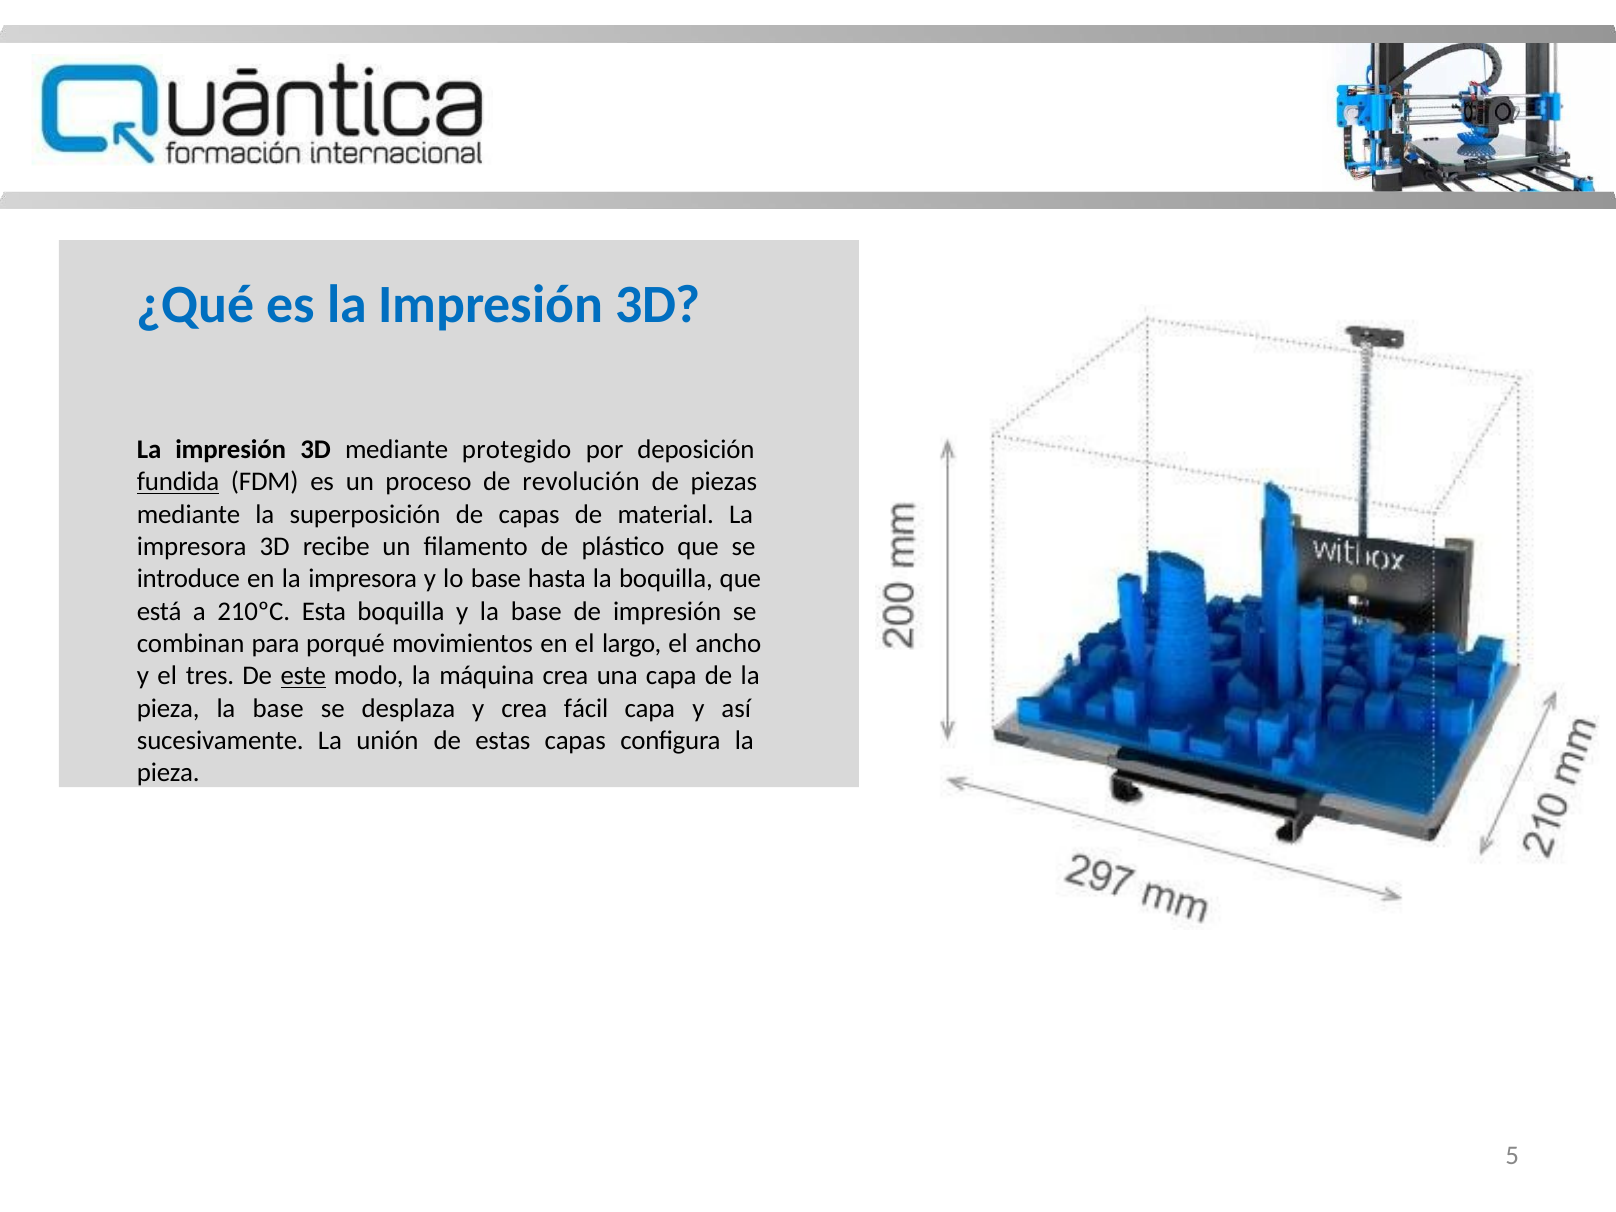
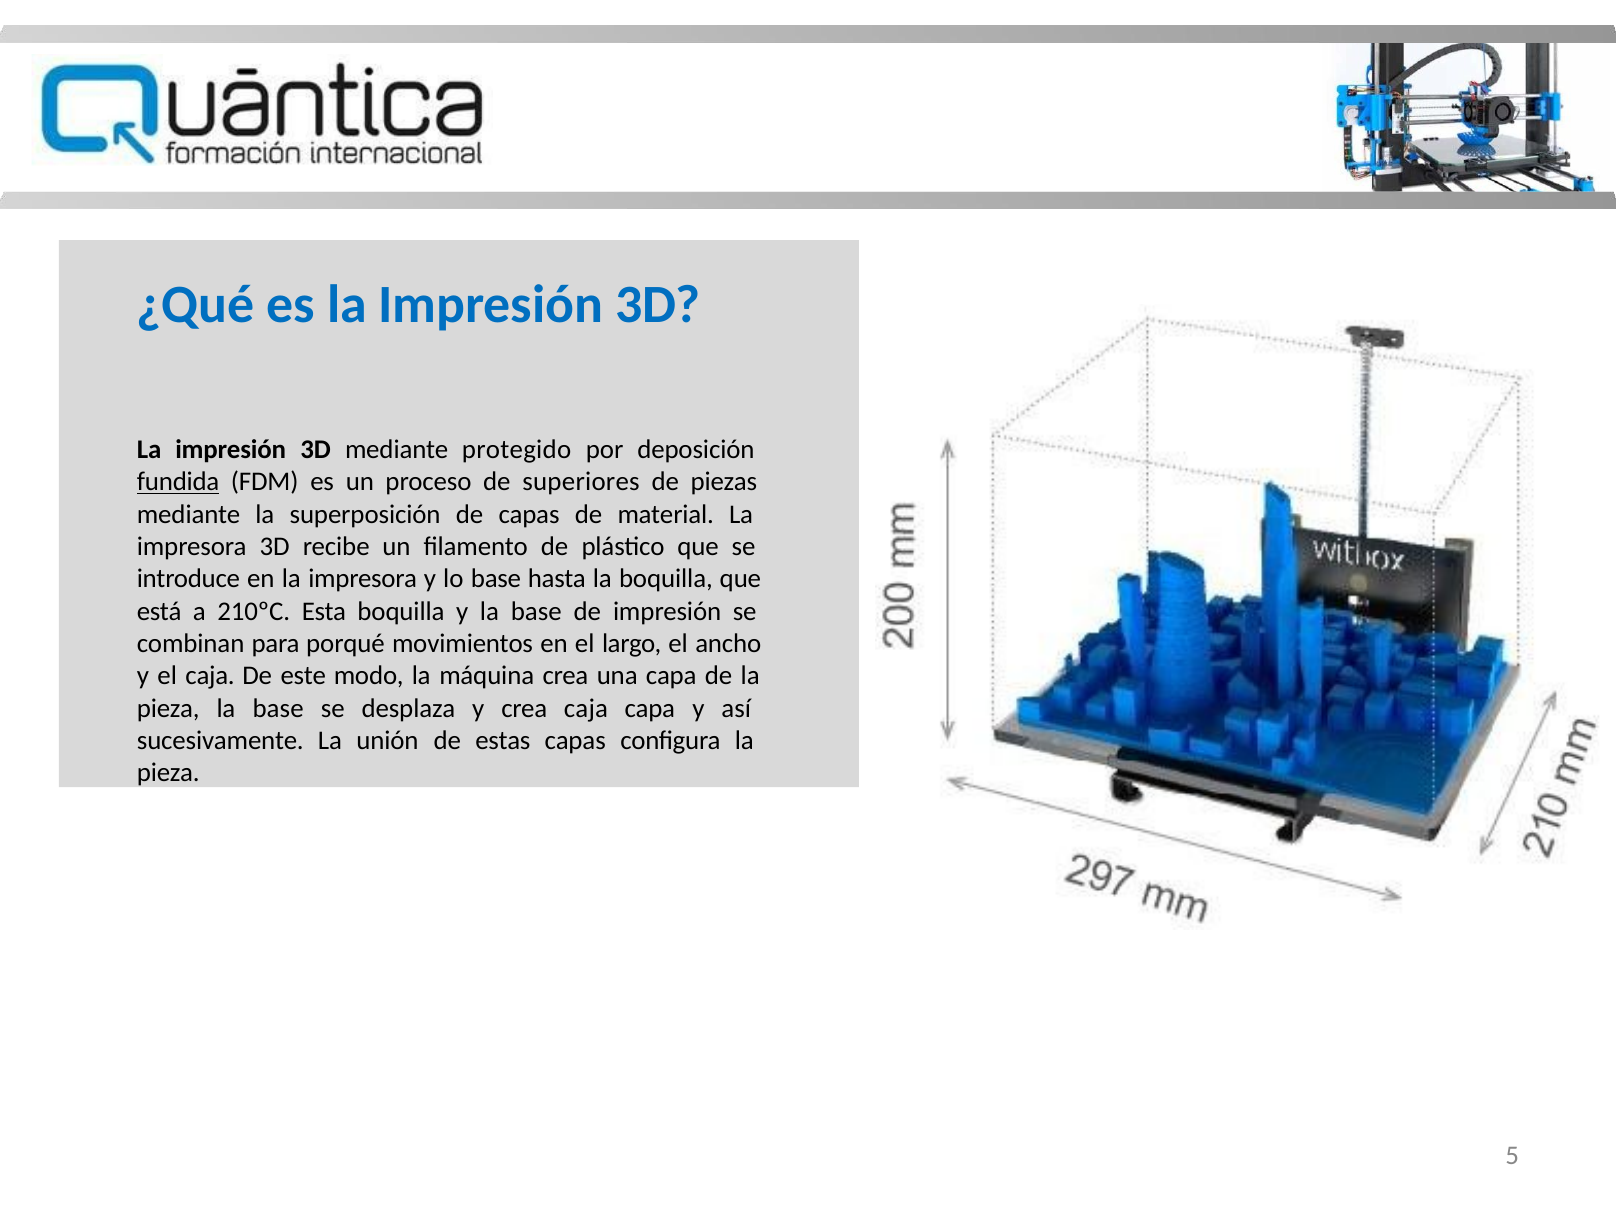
revolución: revolución -> superiores
el tres: tres -> caja
este underline: present -> none
crea fácil: fácil -> caja
